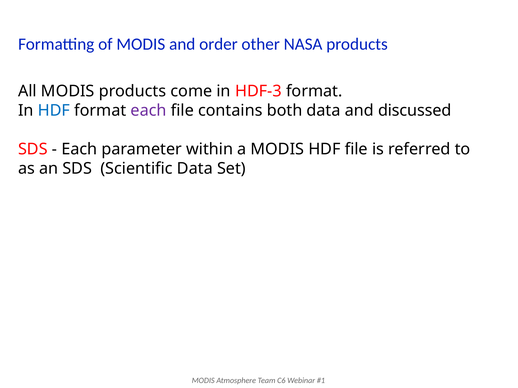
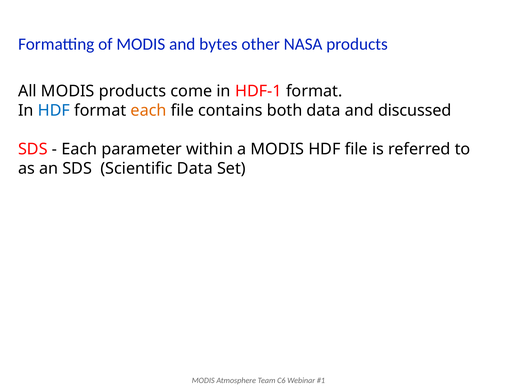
order: order -> bytes
HDF-3: HDF-3 -> HDF-1
each at (149, 111) colour: purple -> orange
